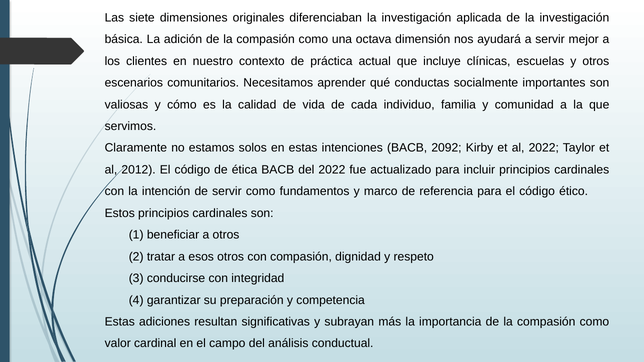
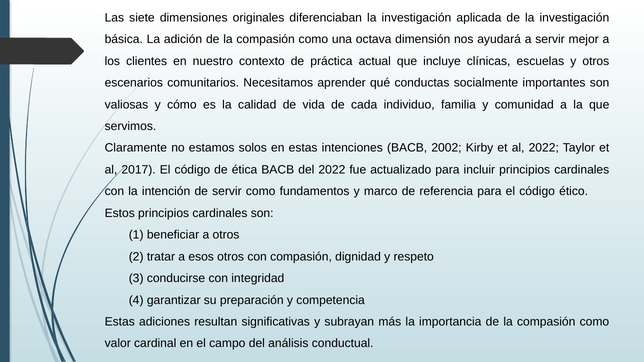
2092: 2092 -> 2002
2012: 2012 -> 2017
